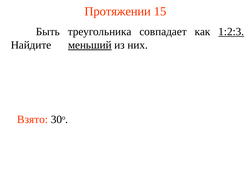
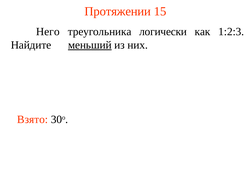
Быть: Быть -> Него
совпадает: совпадает -> логически
1:2:3 underline: present -> none
